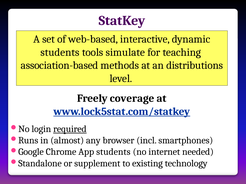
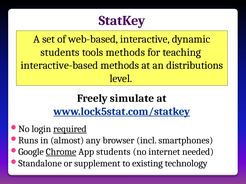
tools simulate: simulate -> methods
association-based: association-based -> interactive-based
coverage: coverage -> simulate
Chrome underline: none -> present
